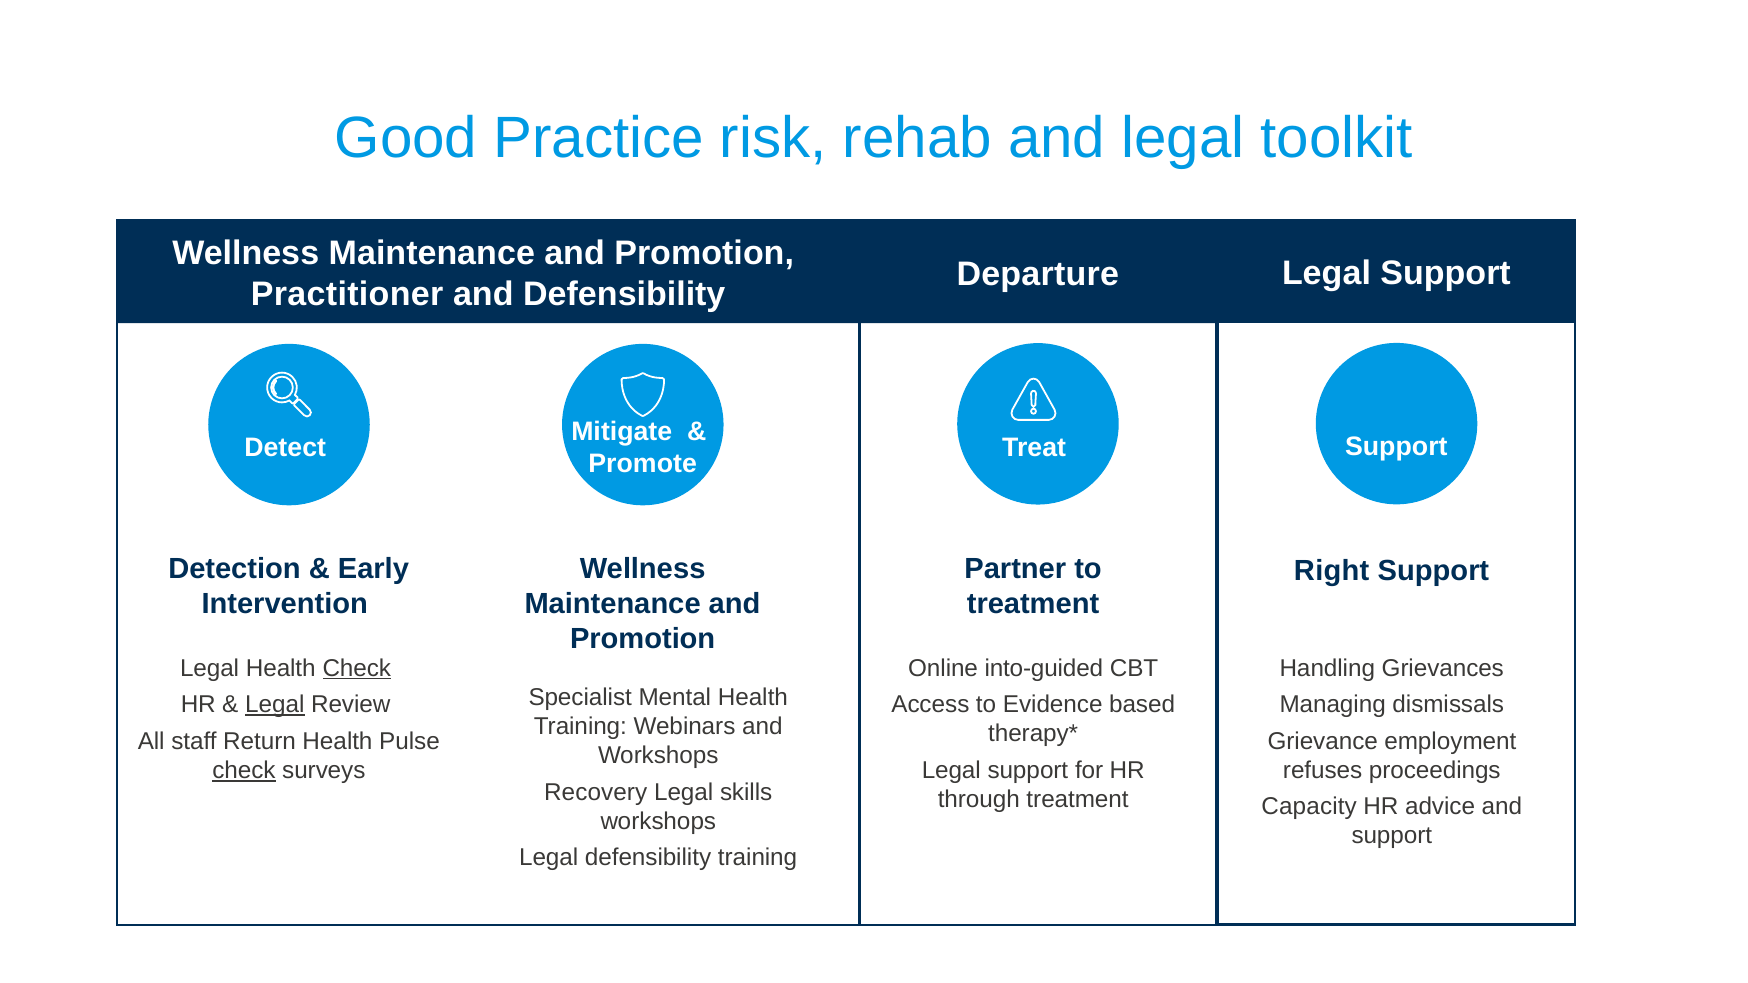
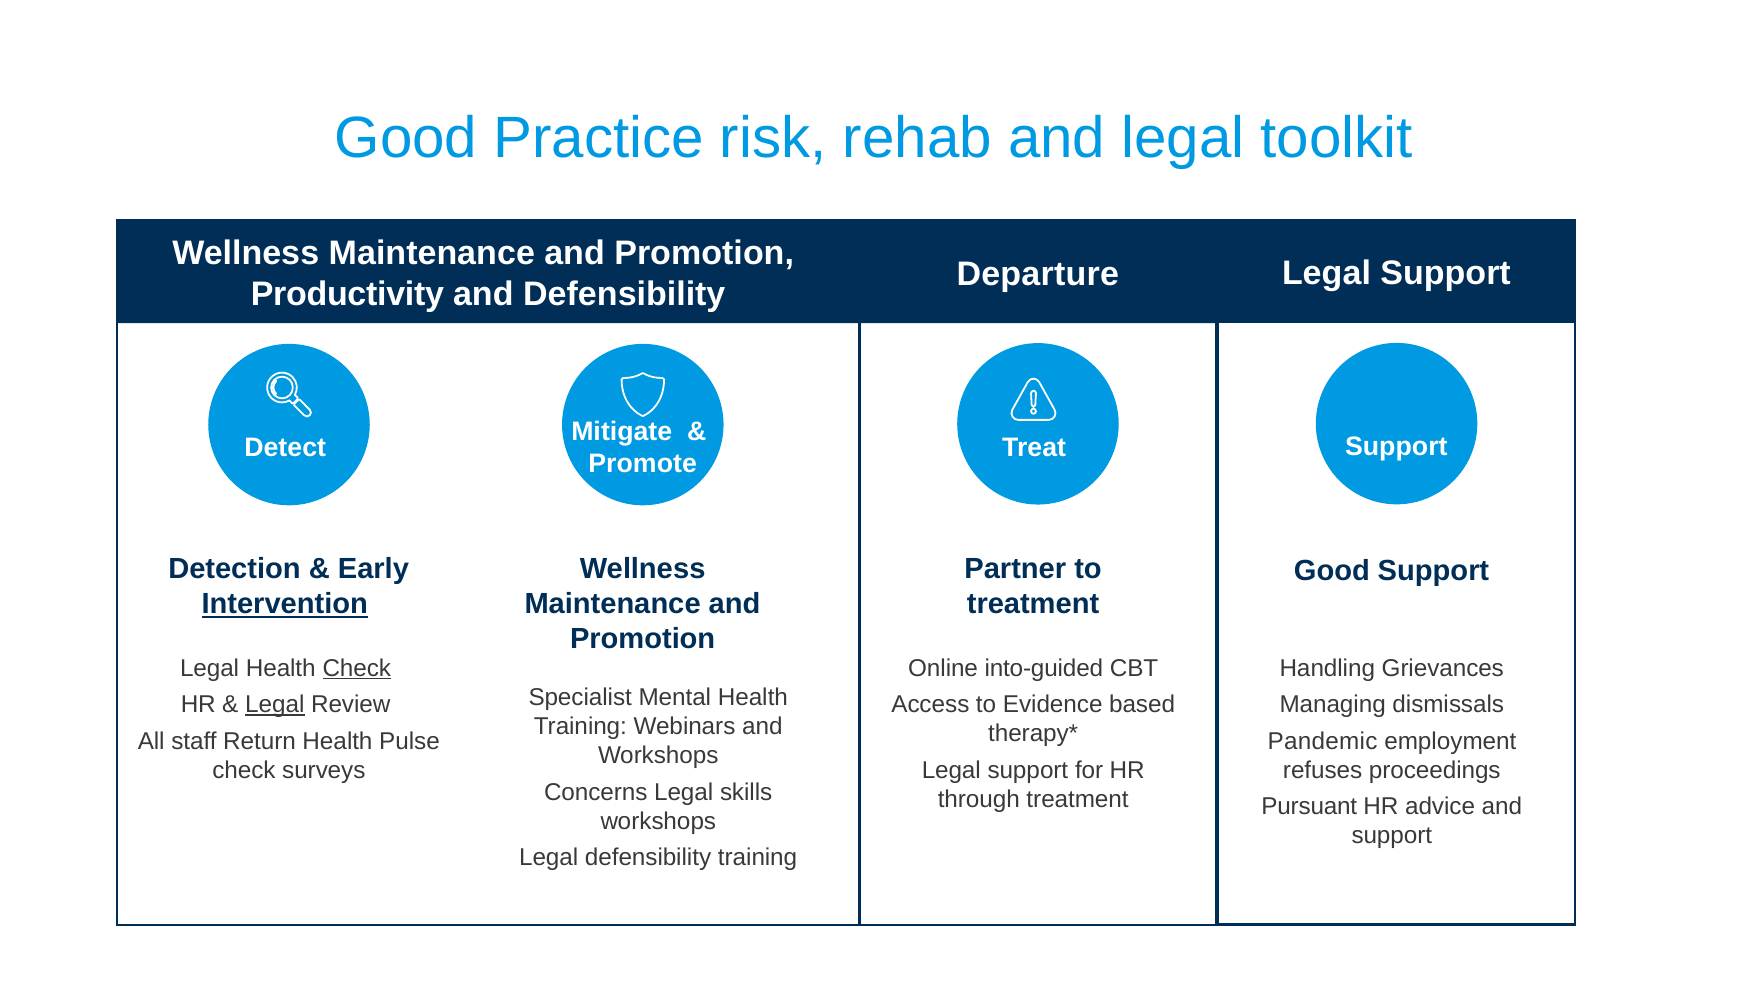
Practitioner: Practitioner -> Productivity
Right at (1332, 571): Right -> Good
Intervention underline: none -> present
Grievance: Grievance -> Pandemic
check at (244, 771) underline: present -> none
Recovery: Recovery -> Concerns
Capacity: Capacity -> Pursuant
